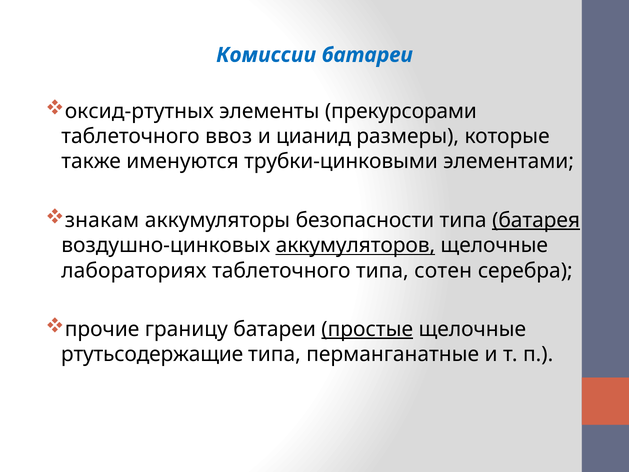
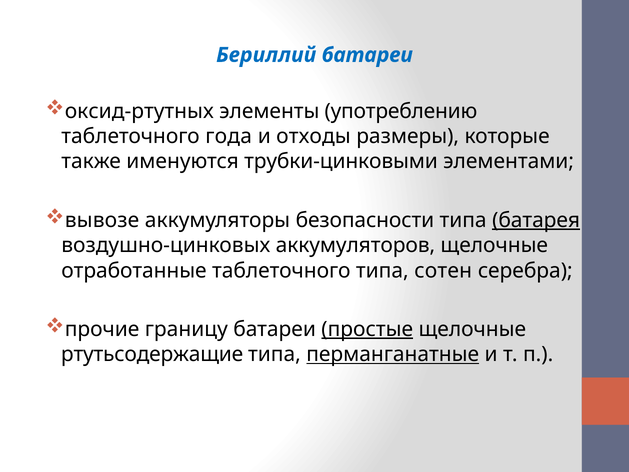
Комиссии: Комиссии -> Бериллий
прекурсорами: прекурсорами -> употреблению
ввоз: ввоз -> года
цианид: цианид -> отходы
знакам: знакам -> вывозе
аккумуляторов underline: present -> none
лабораториях: лабораториях -> отработанные
перманганатные underline: none -> present
